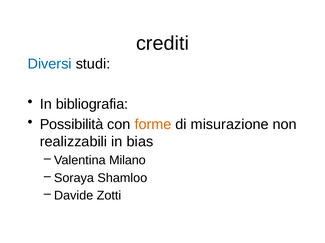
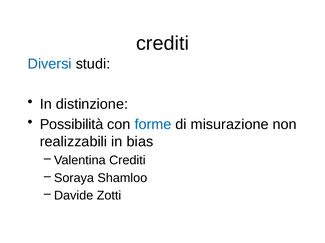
bibliografia: bibliografia -> distinzione
forme colour: orange -> blue
Valentina Milano: Milano -> Crediti
